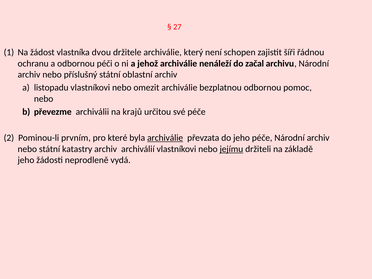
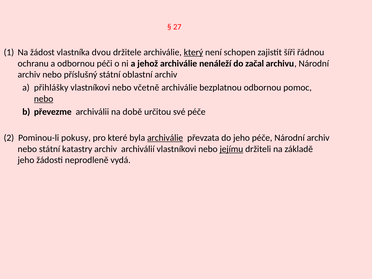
který underline: none -> present
listopadu: listopadu -> přihlášky
omezit: omezit -> včetně
nebo at (44, 99) underline: none -> present
krajů: krajů -> době
prvním: prvním -> pokusy
